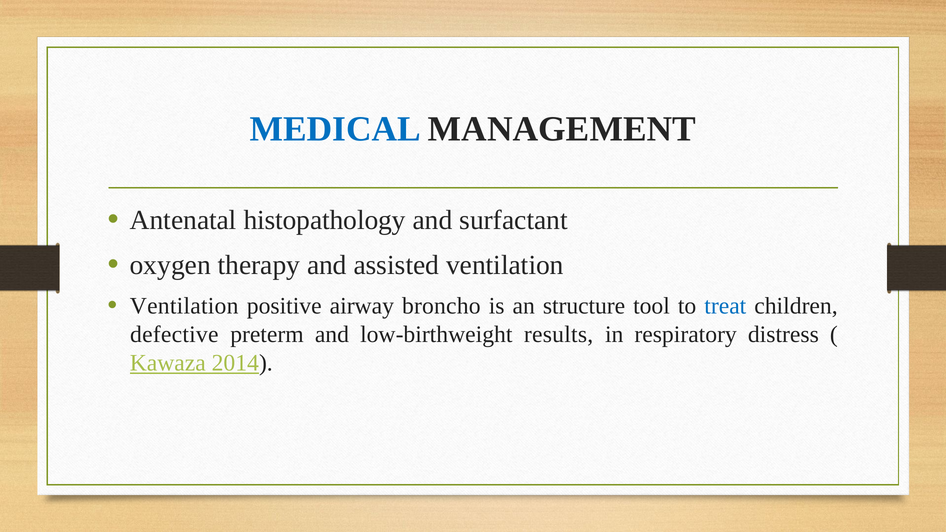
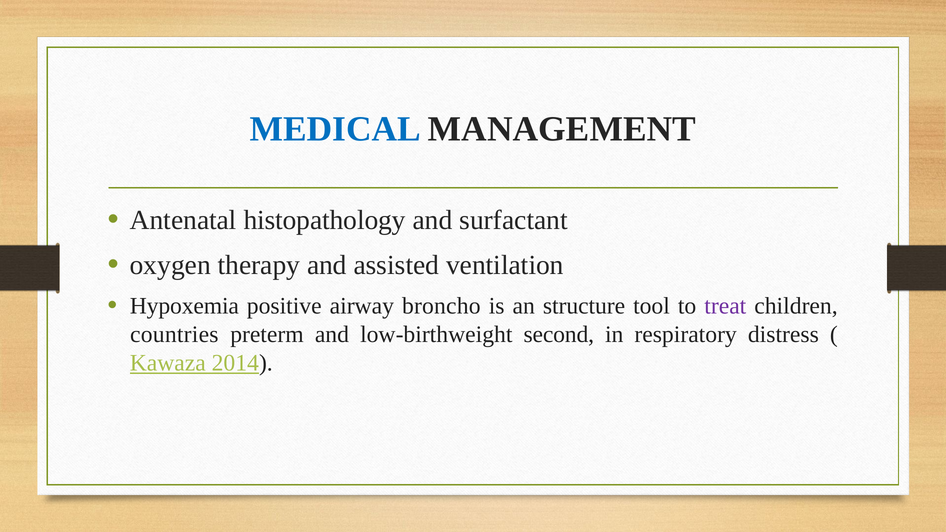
Ventilation at (184, 306): Ventilation -> Hypoxemia
treat colour: blue -> purple
defective: defective -> countries
results: results -> second
